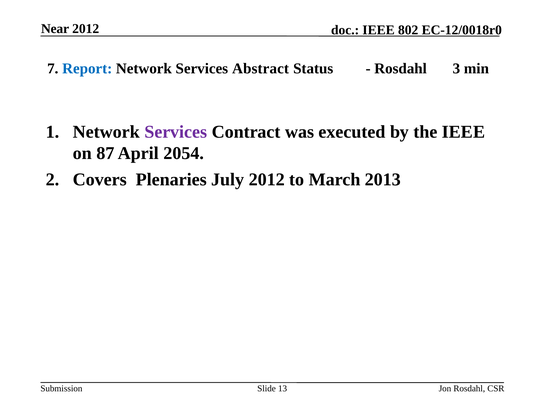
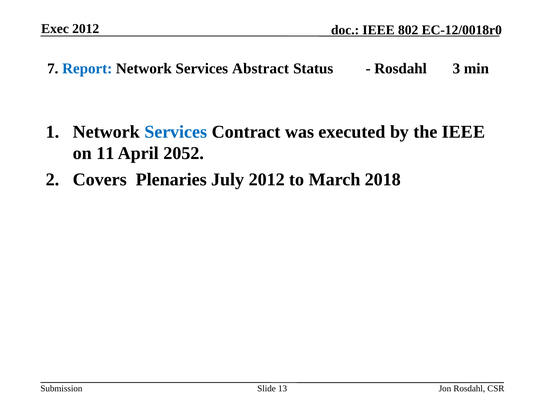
Near: Near -> Exec
Services at (176, 132) colour: purple -> blue
87: 87 -> 11
2054: 2054 -> 2052
2013: 2013 -> 2018
